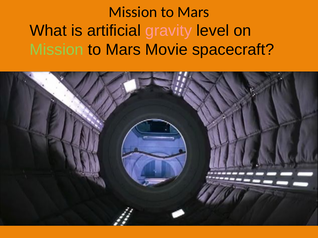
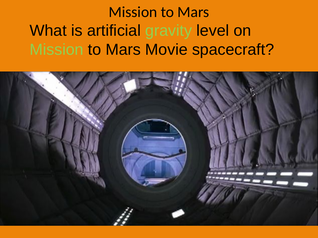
gravity colour: pink -> light green
